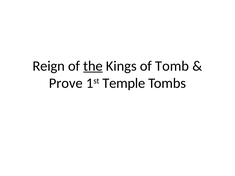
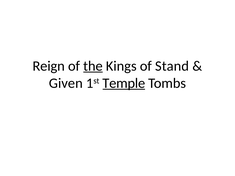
Tomb: Tomb -> Stand
Prove: Prove -> Given
Temple underline: none -> present
